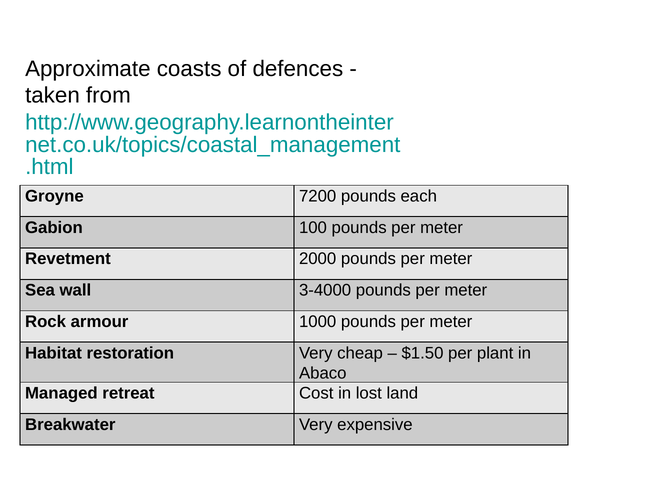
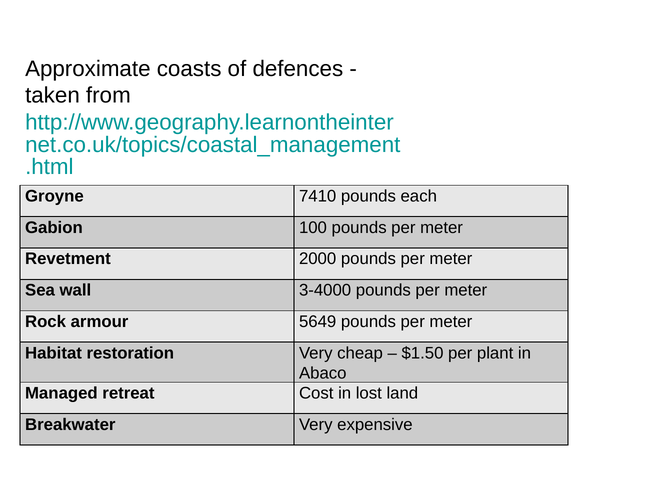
7200: 7200 -> 7410
1000: 1000 -> 5649
